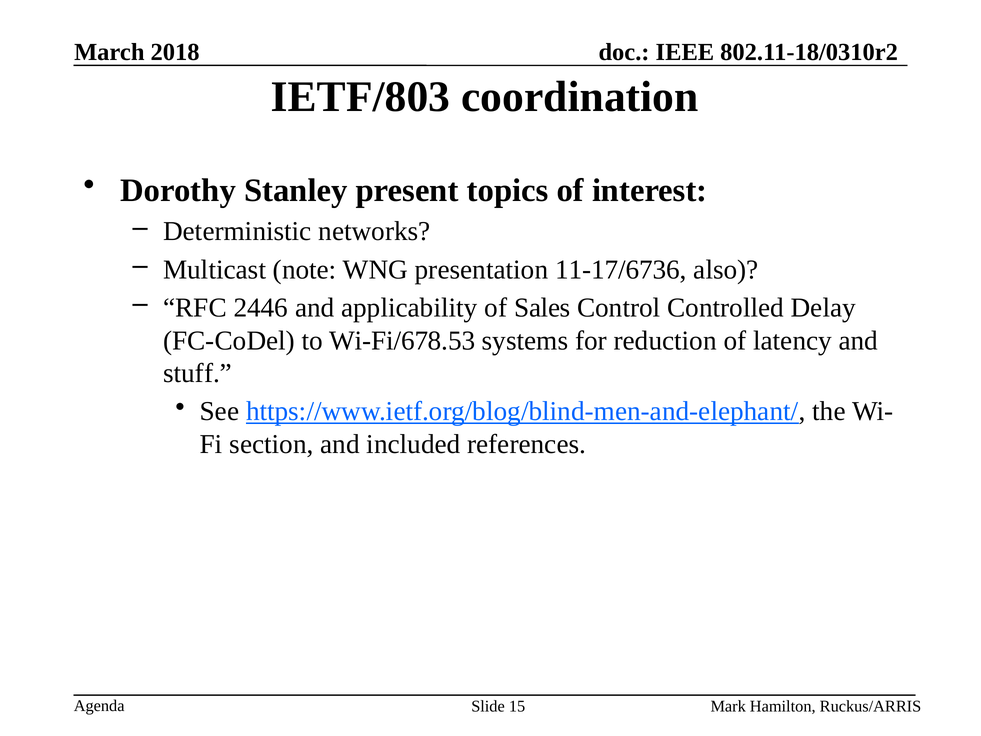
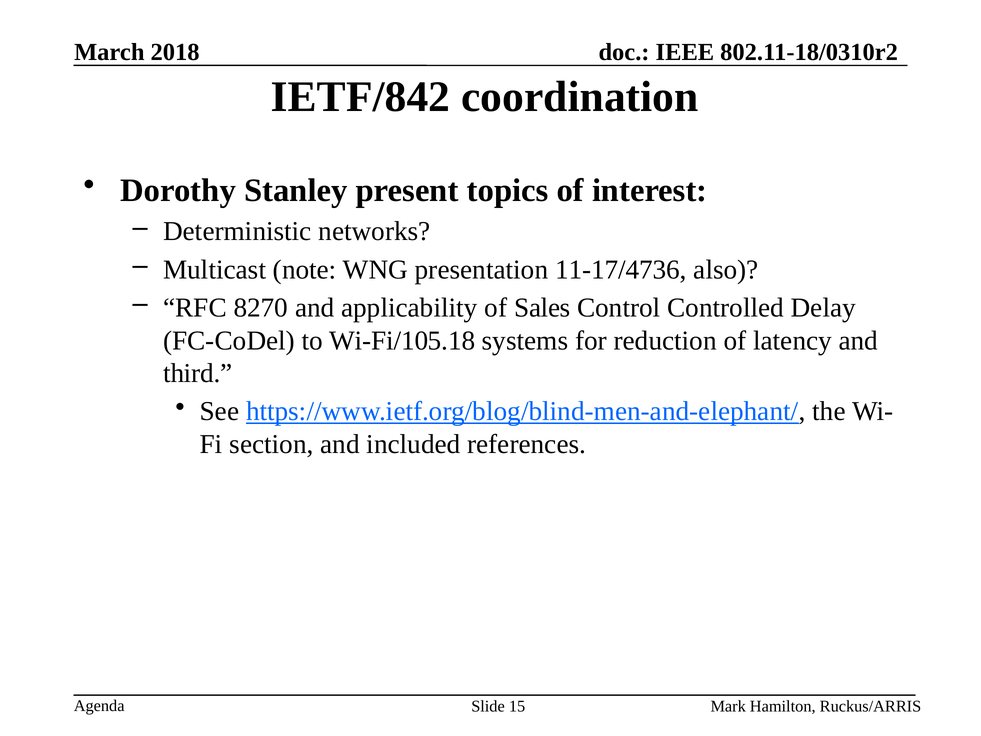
IETF/803: IETF/803 -> IETF/842
11-17/6736: 11-17/6736 -> 11-17/4736
2446: 2446 -> 8270
Wi-Fi/678.53: Wi-Fi/678.53 -> Wi-Fi/105.18
stuff: stuff -> third
